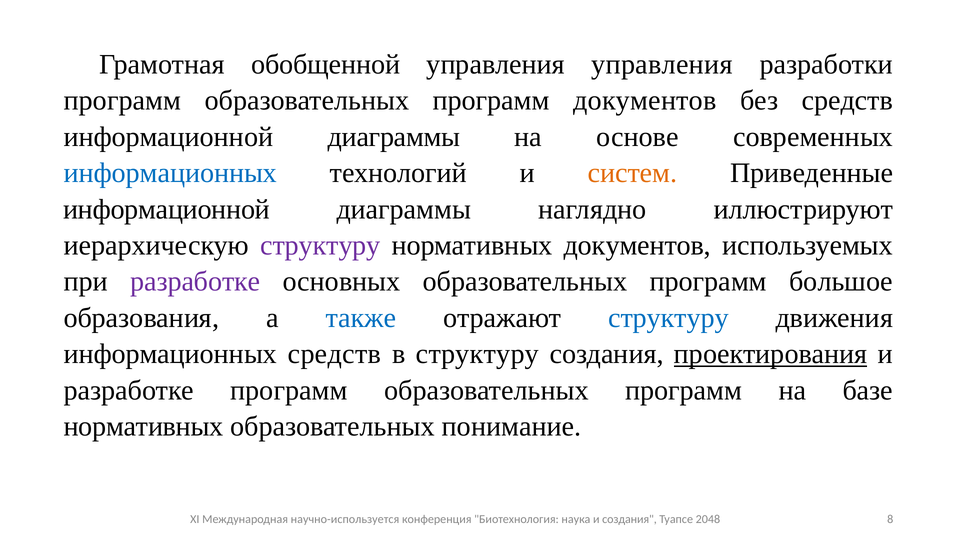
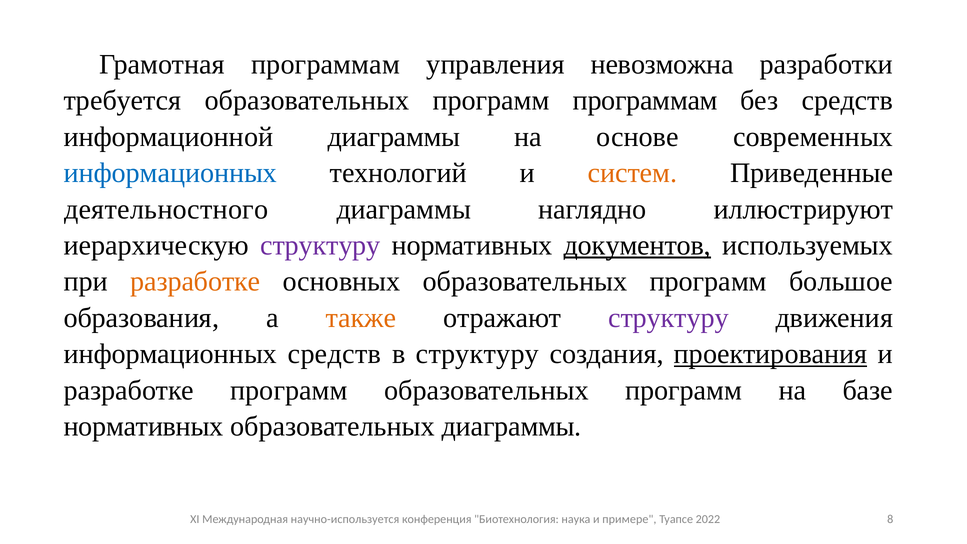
Грамотная обобщенной: обобщенной -> программам
управления управления: управления -> невозможна
программ at (122, 100): программ -> требуется
программ документов: документов -> программам
информационной at (167, 209): информационной -> деятельностного
документов at (637, 245) underline: none -> present
разработке at (195, 282) colour: purple -> orange
также colour: blue -> orange
структуру at (669, 318) colour: blue -> purple
образовательных понимание: понимание -> диаграммы
и создания: создания -> примере
2048: 2048 -> 2022
